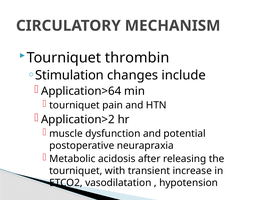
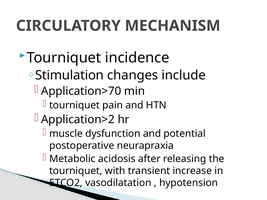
thrombin: thrombin -> incidence
Application>64: Application>64 -> Application>70
